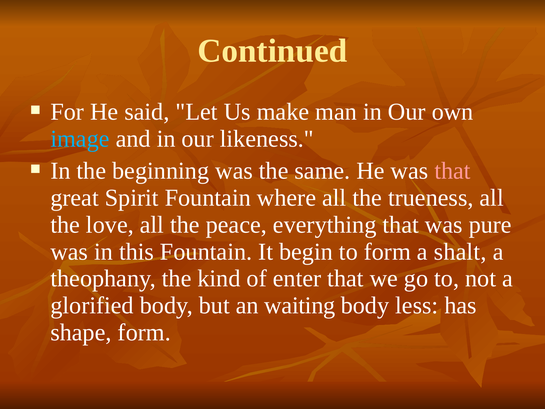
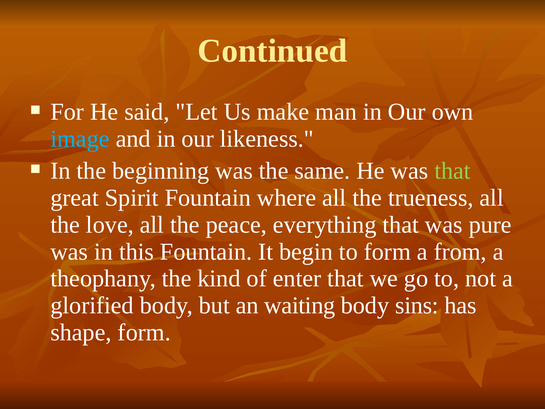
that at (453, 171) colour: pink -> light green
shalt: shalt -> from
less: less -> sins
